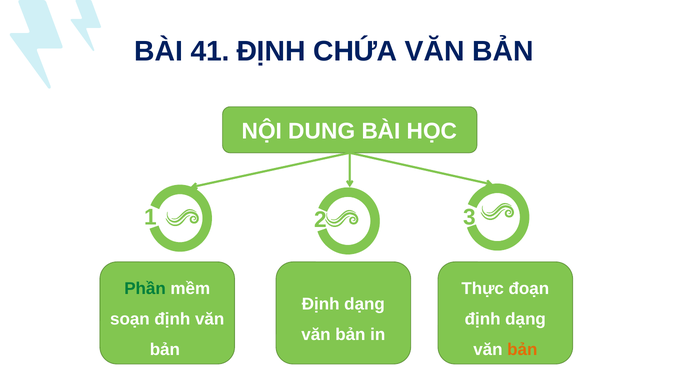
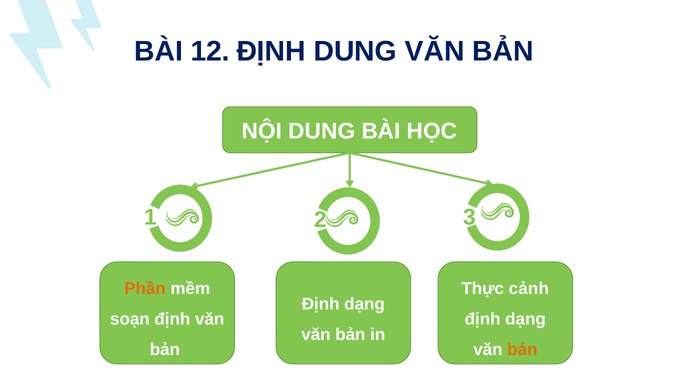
41: 41 -> 12
ĐỊNH CHỨA: CHỨA -> DUNG
Phần colour: green -> orange
đoạn: đoạn -> cảnh
